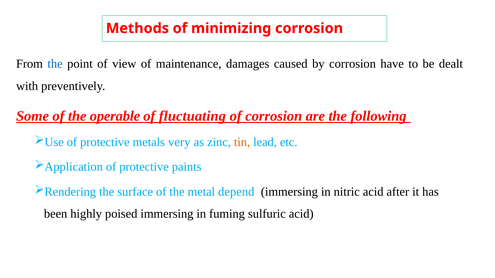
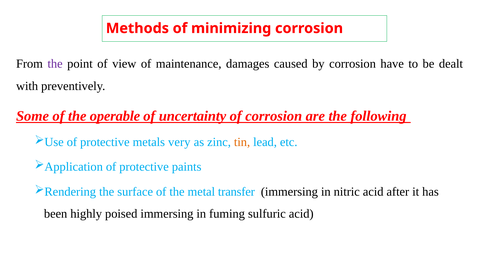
the at (55, 64) colour: blue -> purple
fluctuating: fluctuating -> uncertainty
depend: depend -> transfer
